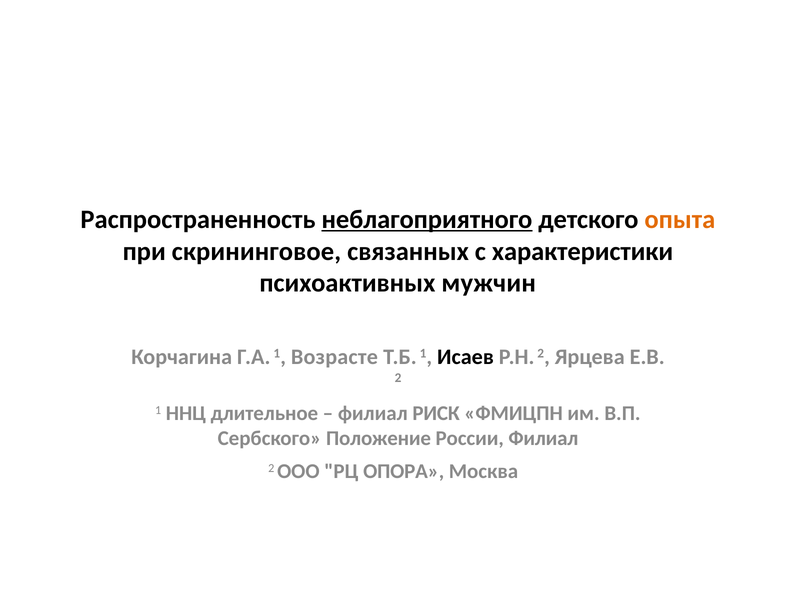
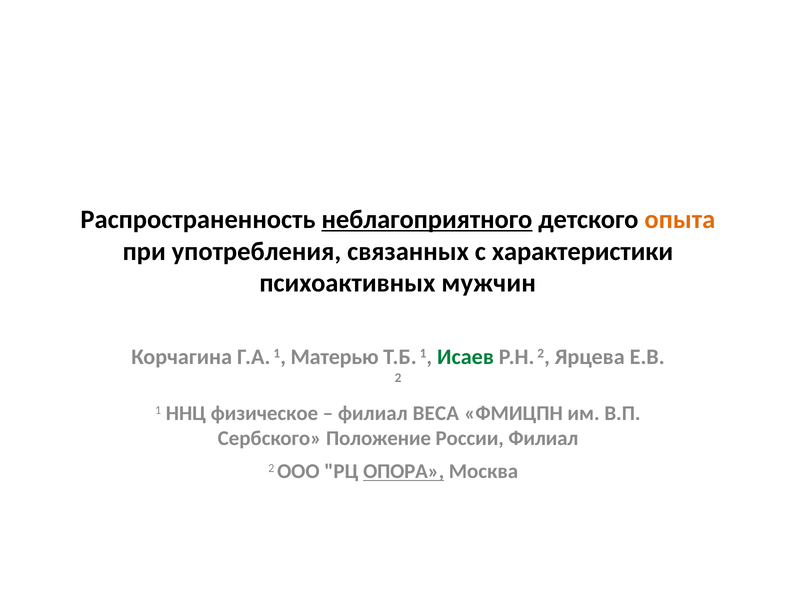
скрининговое: скрининговое -> употребления
Возрасте: Возрасте -> Матерью
Исаев colour: black -> green
длительное: длительное -> физическое
РИСК: РИСК -> ВЕСА
ОПОРА underline: none -> present
